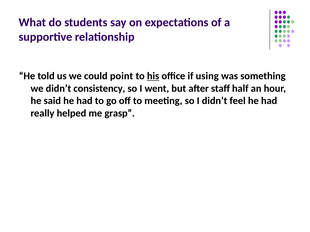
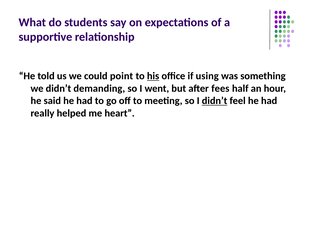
consistency: consistency -> demanding
staff: staff -> fees
didn’t at (215, 101) underline: none -> present
grasp: grasp -> heart
